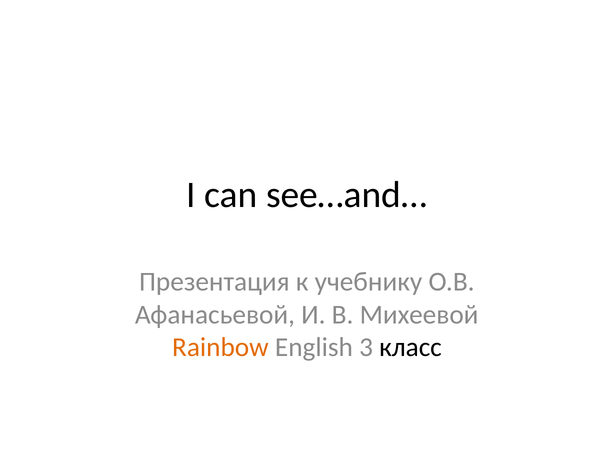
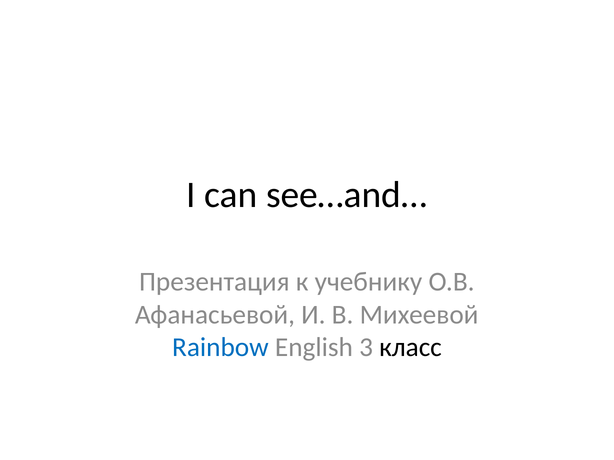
Rainbow colour: orange -> blue
